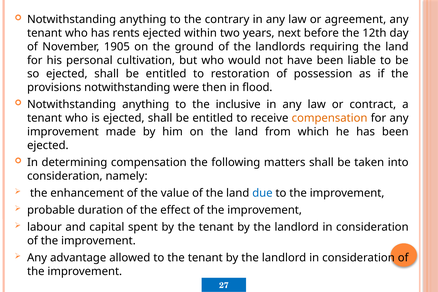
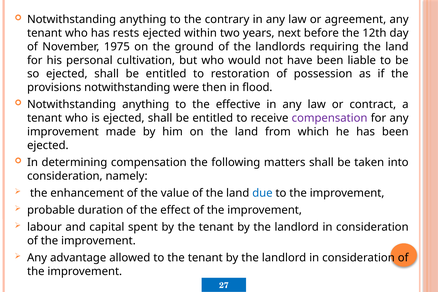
rents: rents -> rests
1905: 1905 -> 1975
inclusive: inclusive -> effective
compensation at (330, 118) colour: orange -> purple
